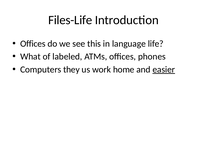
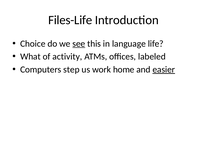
Offices at (33, 43): Offices -> Choice
see underline: none -> present
labeled: labeled -> activity
phones: phones -> labeled
they: they -> step
